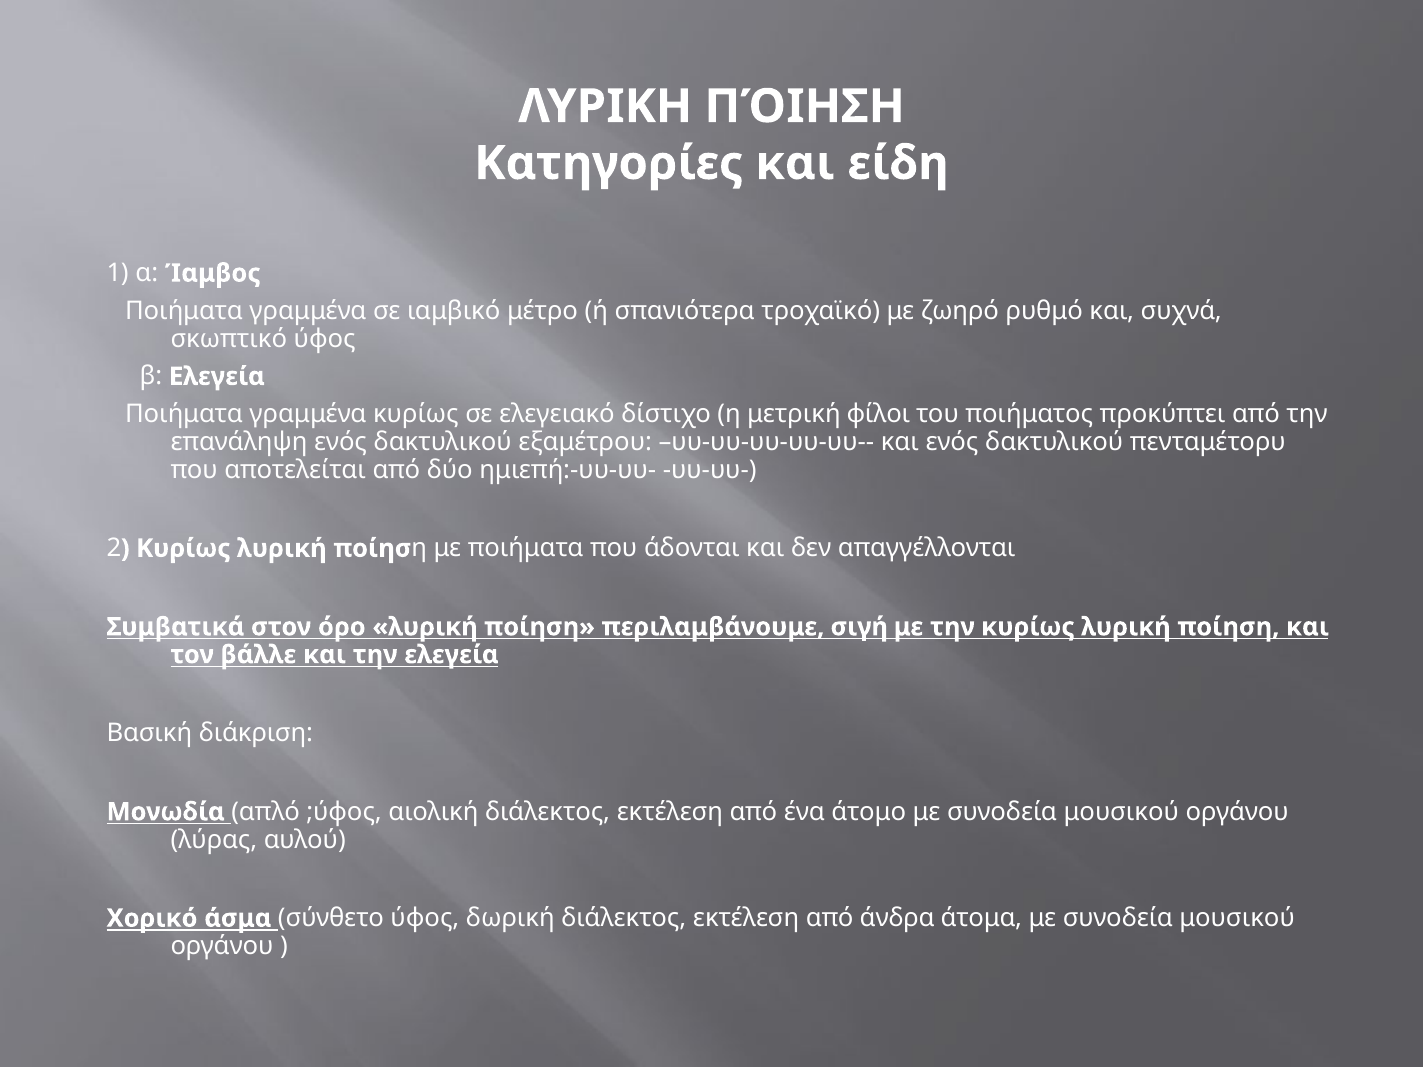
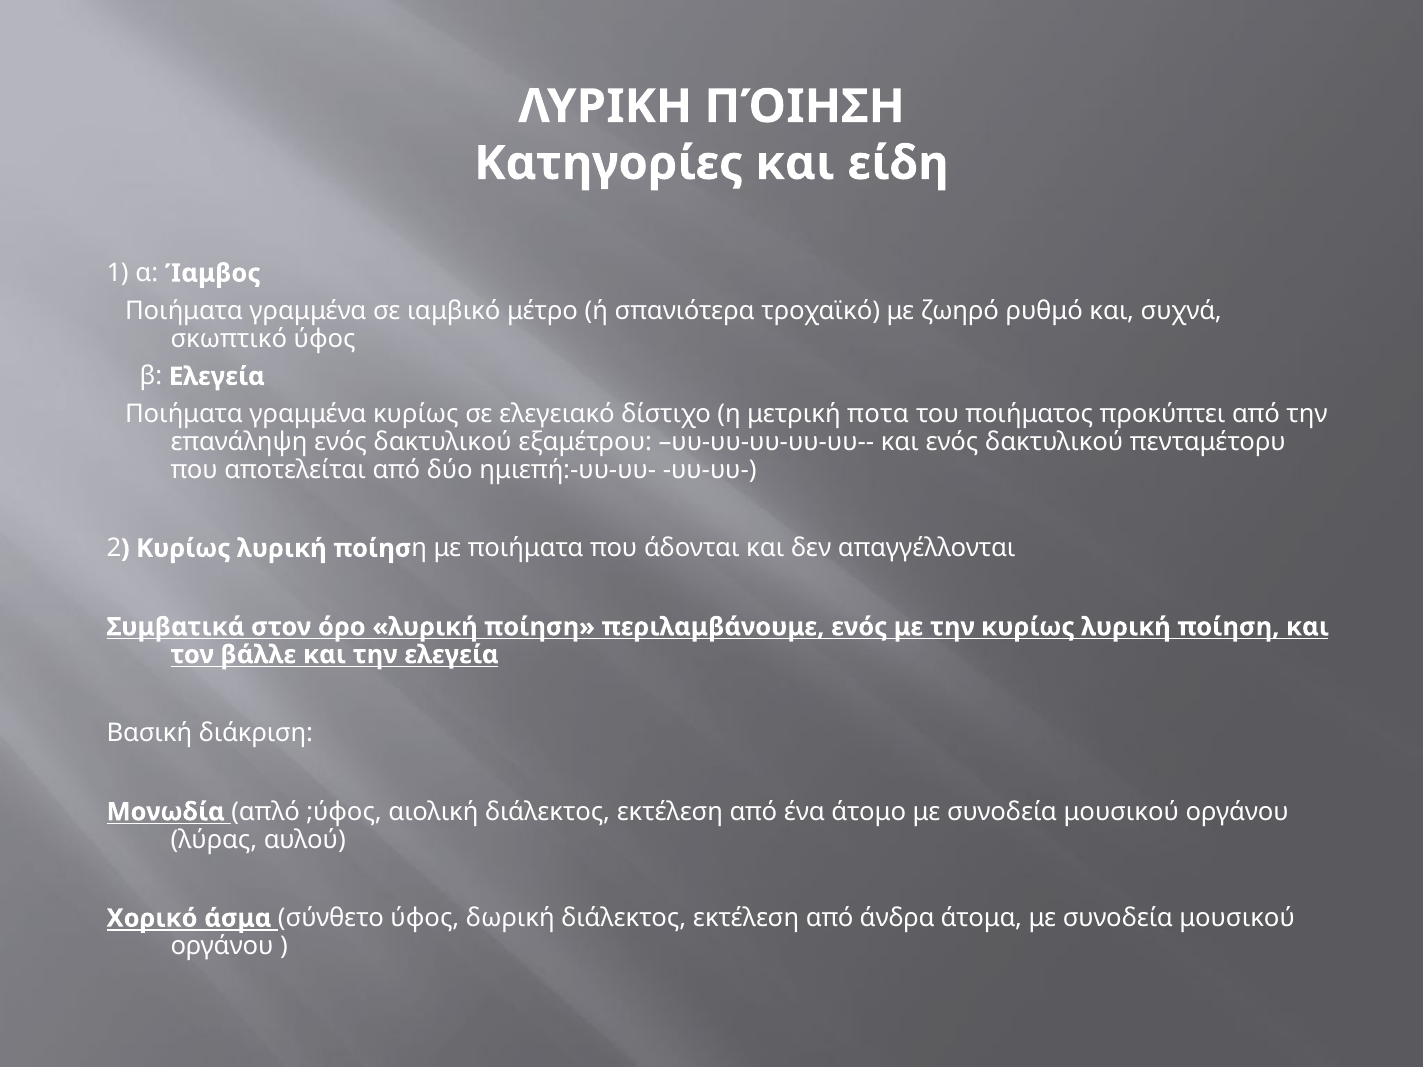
φίλοι: φίλοι -> ποτα
περιλαμβάνουμε σιγή: σιγή -> ενός
